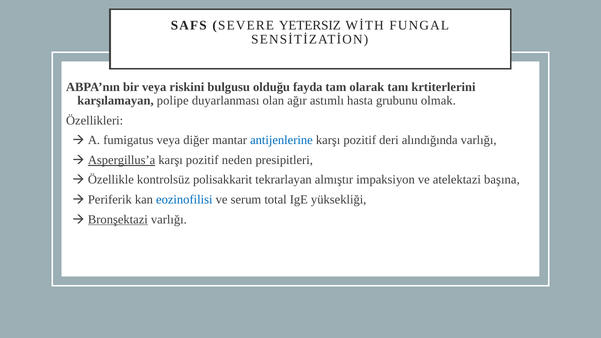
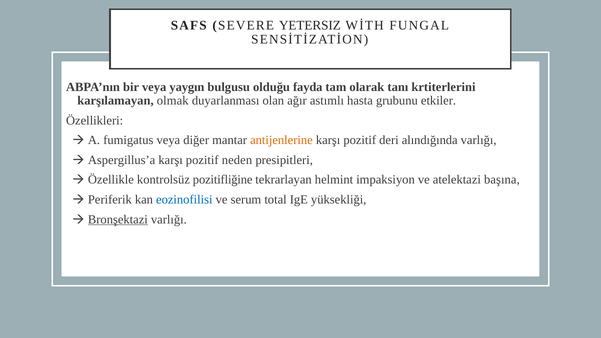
riskini: riskini -> yaygın
polipe: polipe -> olmak
olmak: olmak -> etkiler
antijenlerine colour: blue -> orange
Aspergillus’a underline: present -> none
polisakkarit: polisakkarit -> pozitifliğine
almıştır: almıştır -> helmint
